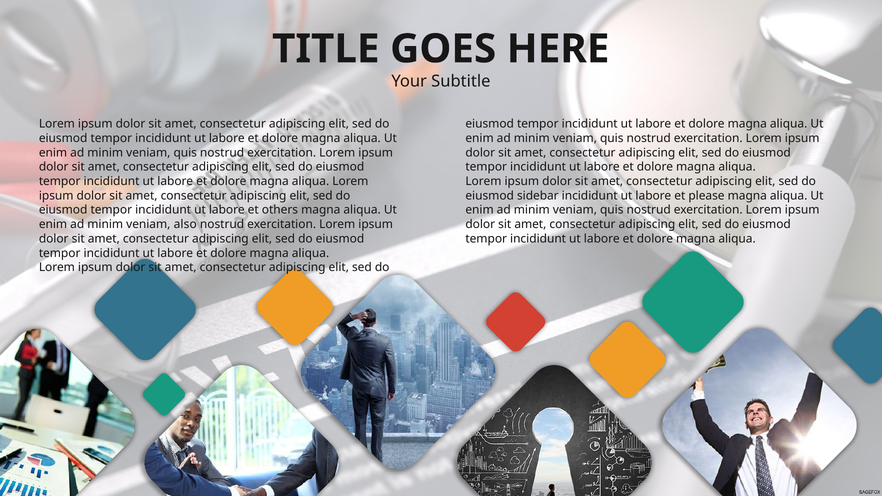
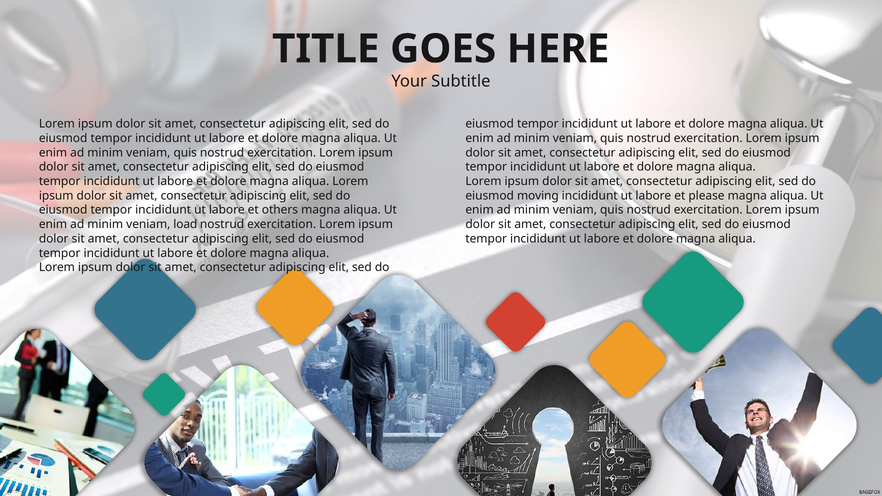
sidebar: sidebar -> moving
also: also -> load
